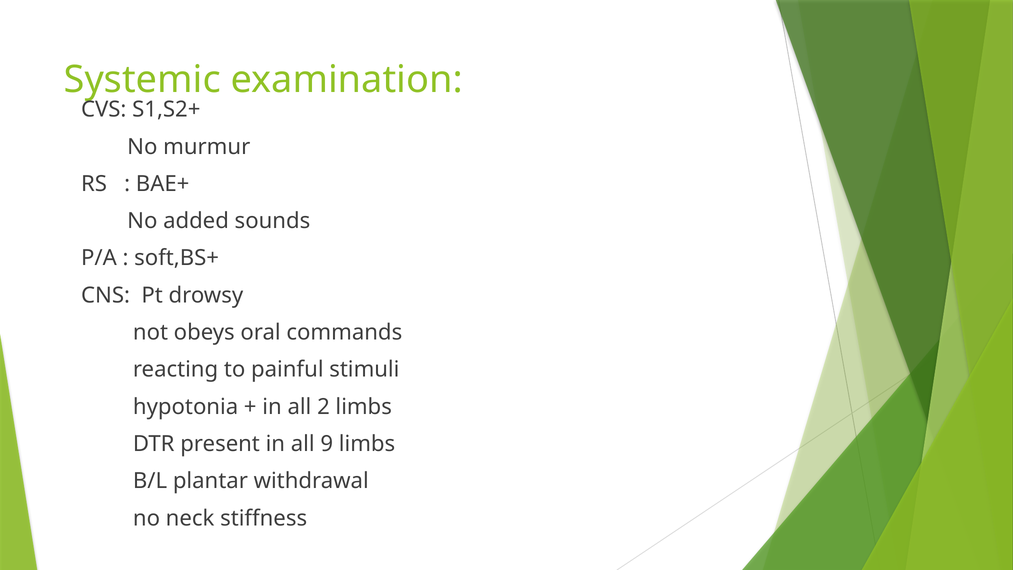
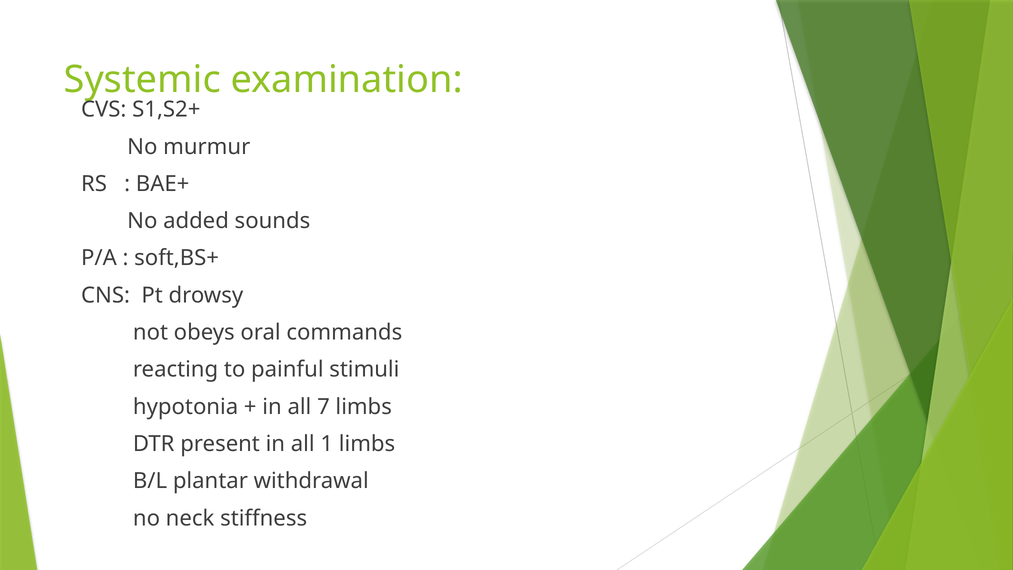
2: 2 -> 7
9: 9 -> 1
